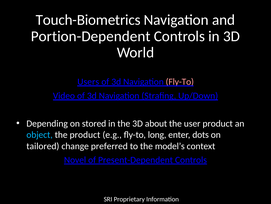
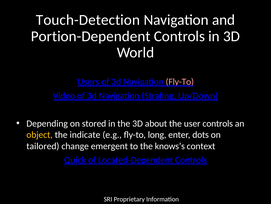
Touch-Biometrics: Touch-Biometrics -> Touch-Detection
user product: product -> controls
object colour: light blue -> yellow
the product: product -> indicate
preferred: preferred -> emergent
model’s: model’s -> knows’s
Novel: Novel -> Quick
Present-Dependent: Present-Dependent -> Located-Dependent
